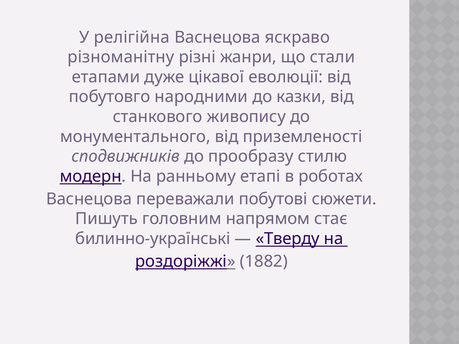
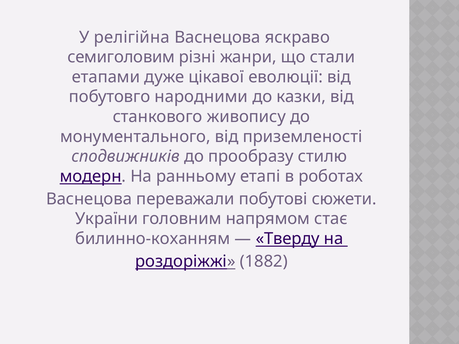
різноманітну: різноманітну -> семиголовим
Пишуть: Пишуть -> України
билинно-українські: билинно-українські -> билинно-коханням
